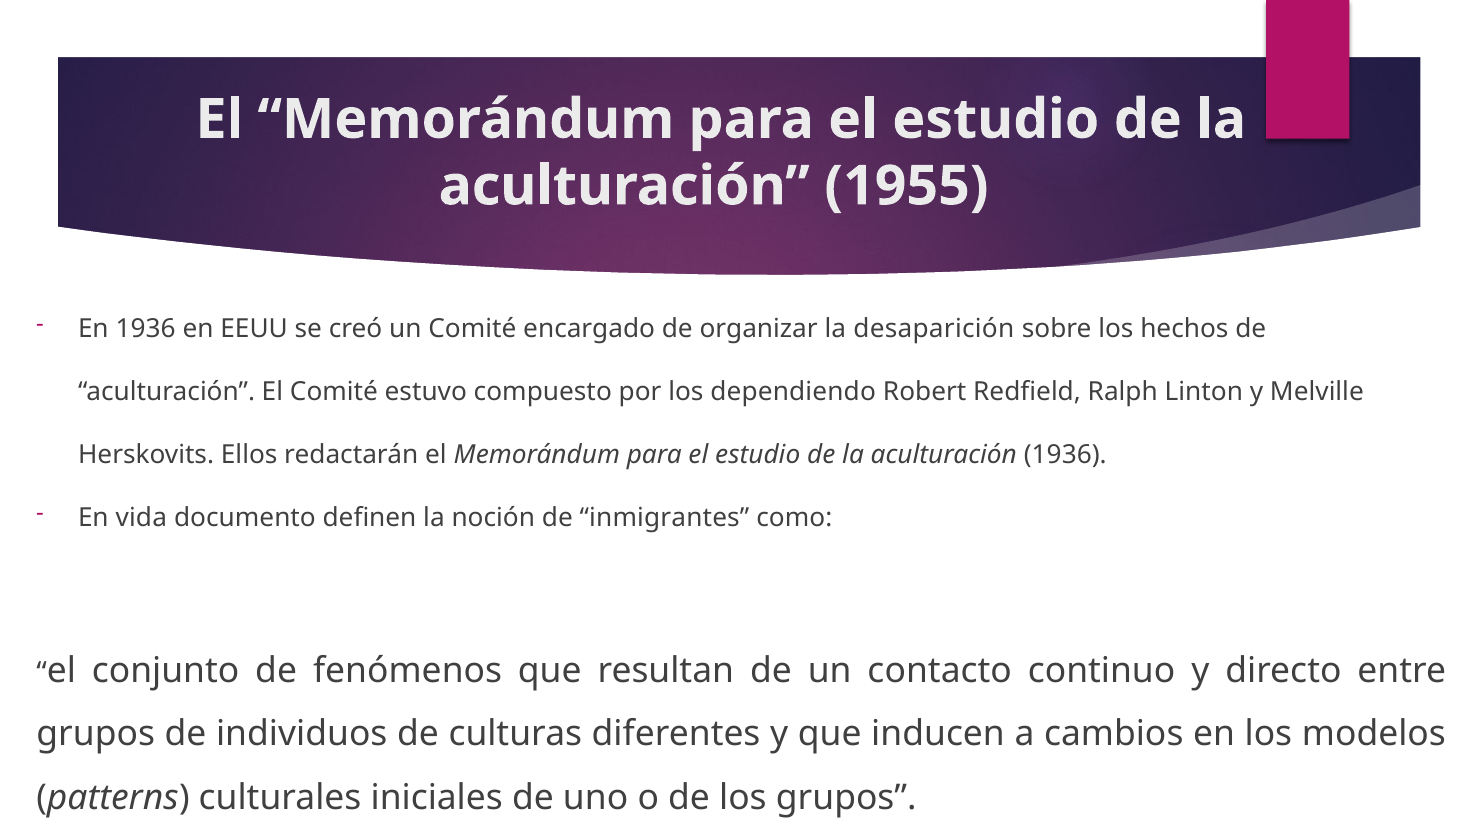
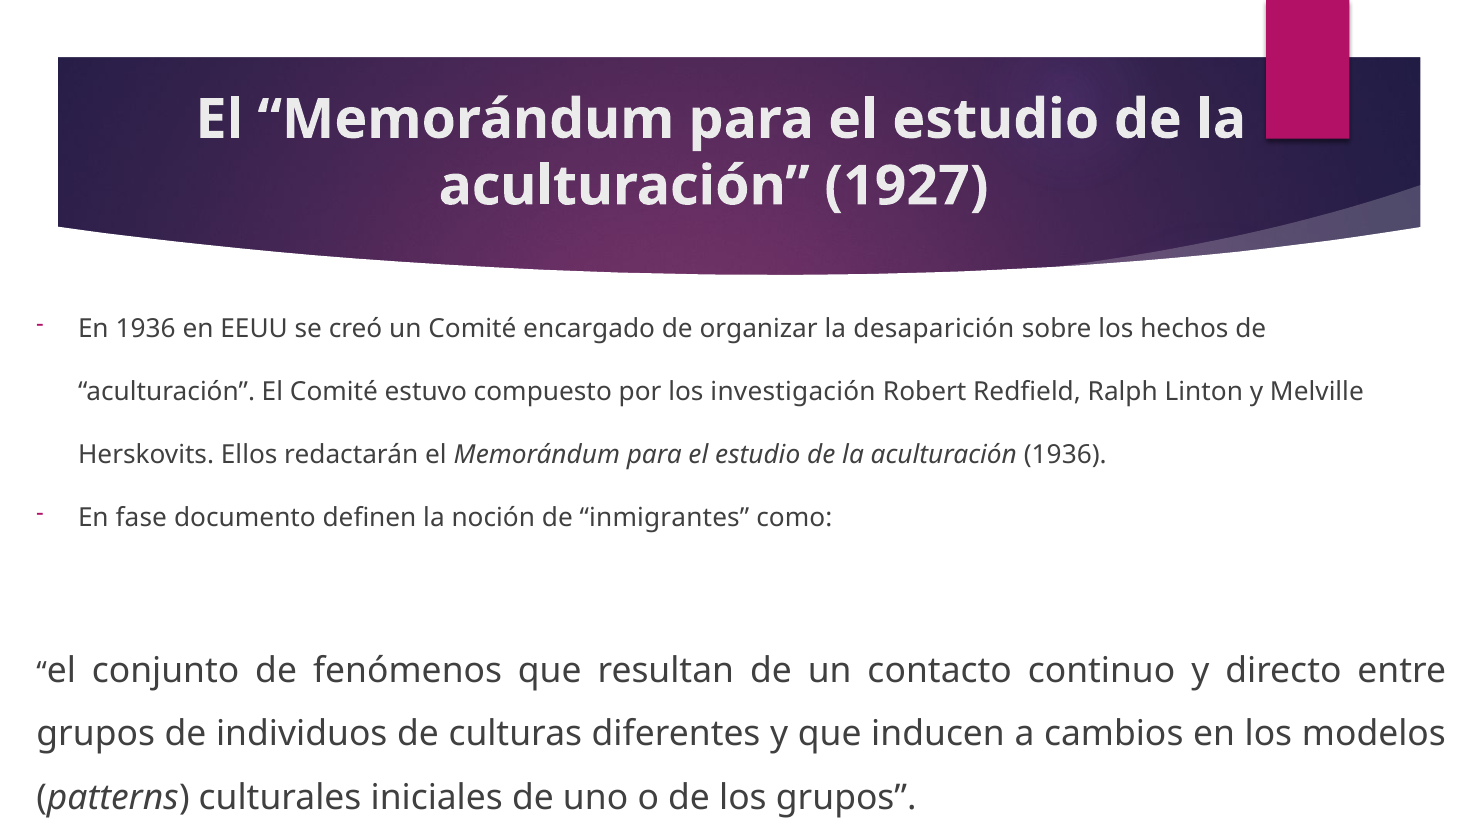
1955: 1955 -> 1927
dependiendo: dependiendo -> investigación
vida: vida -> fase
